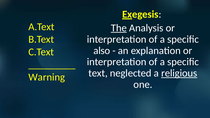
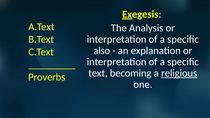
The underline: present -> none
neglected: neglected -> becoming
Warning: Warning -> Proverbs
